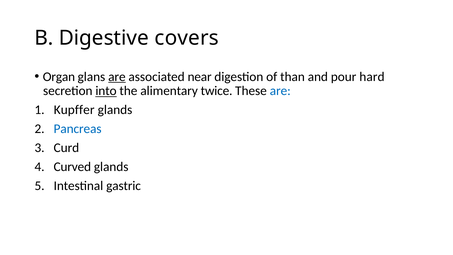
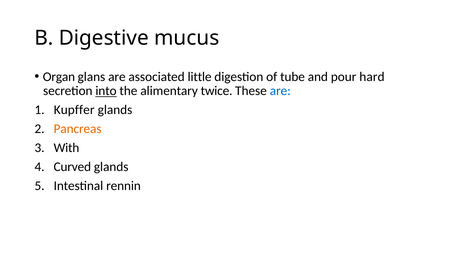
covers: covers -> mucus
are at (117, 77) underline: present -> none
near: near -> little
than: than -> tube
Pancreas colour: blue -> orange
Curd: Curd -> With
gastric: gastric -> rennin
